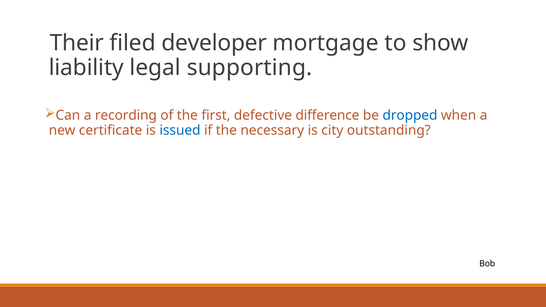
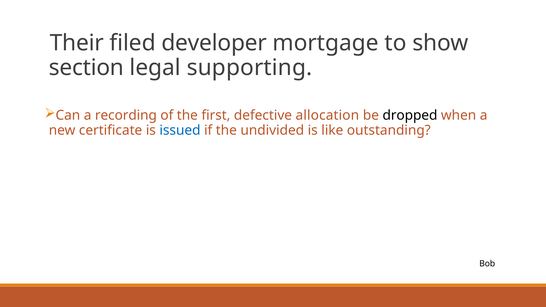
liability: liability -> section
difference: difference -> allocation
dropped colour: blue -> black
necessary: necessary -> undivided
city: city -> like
